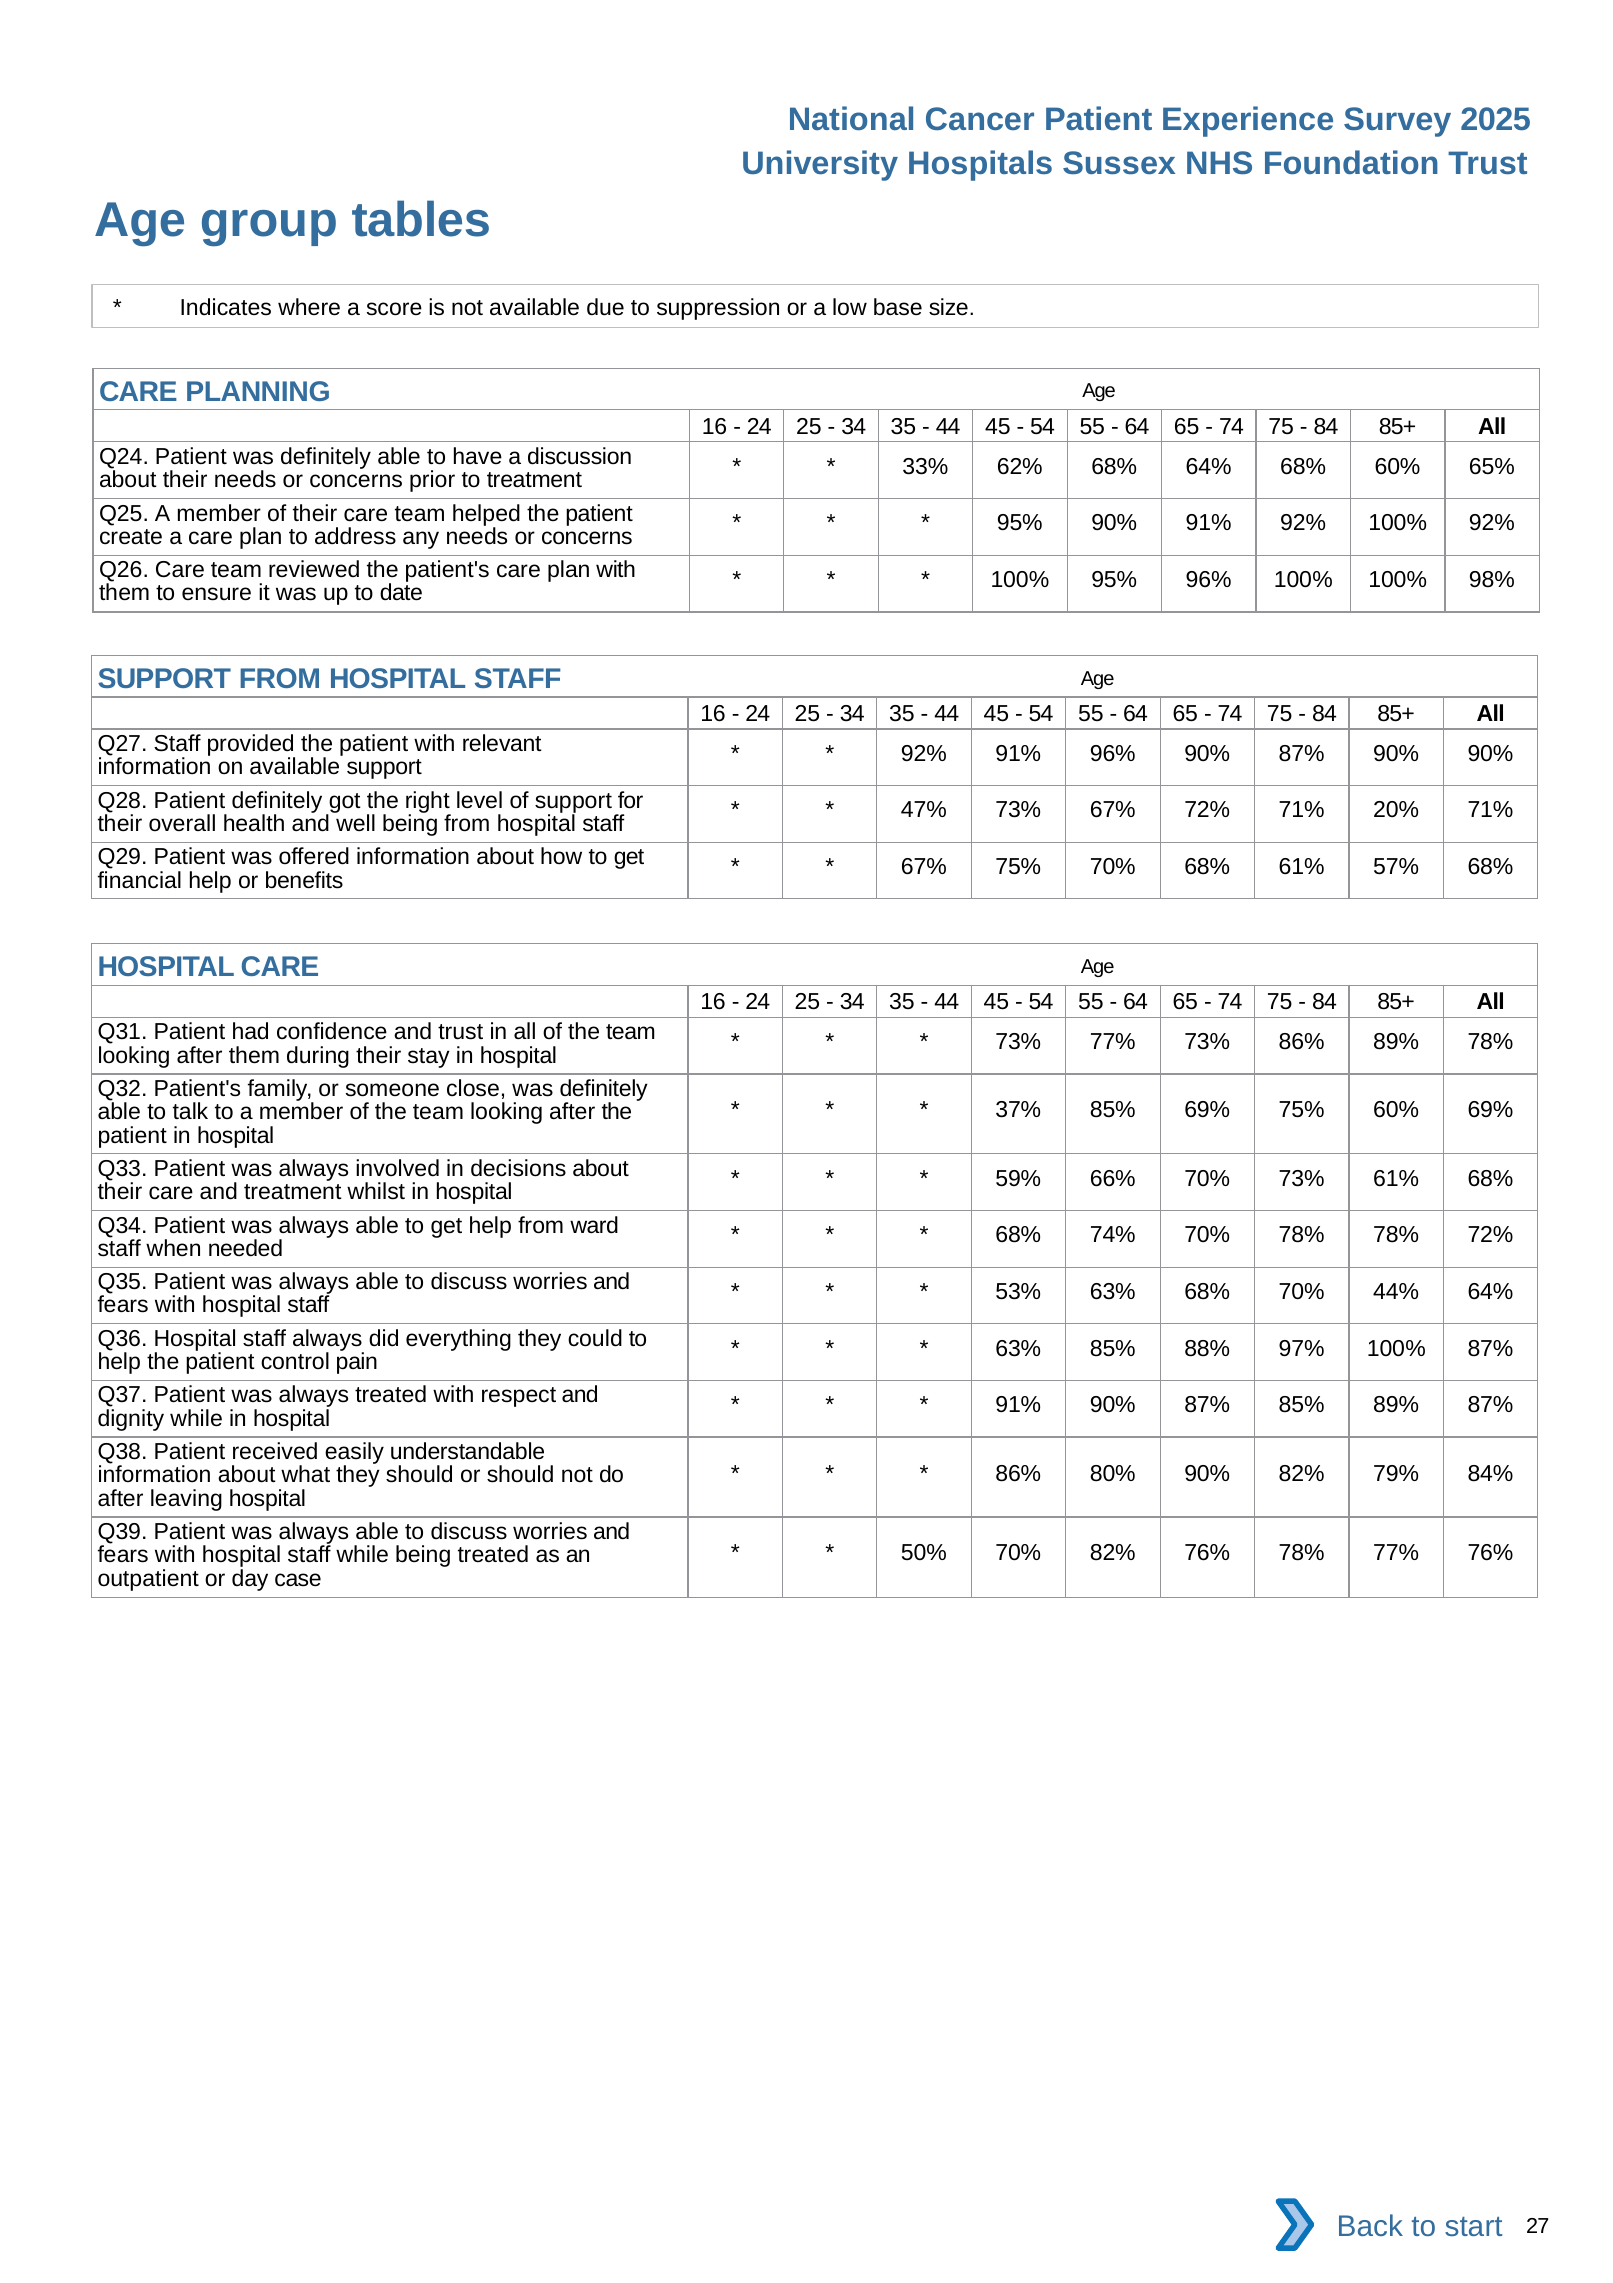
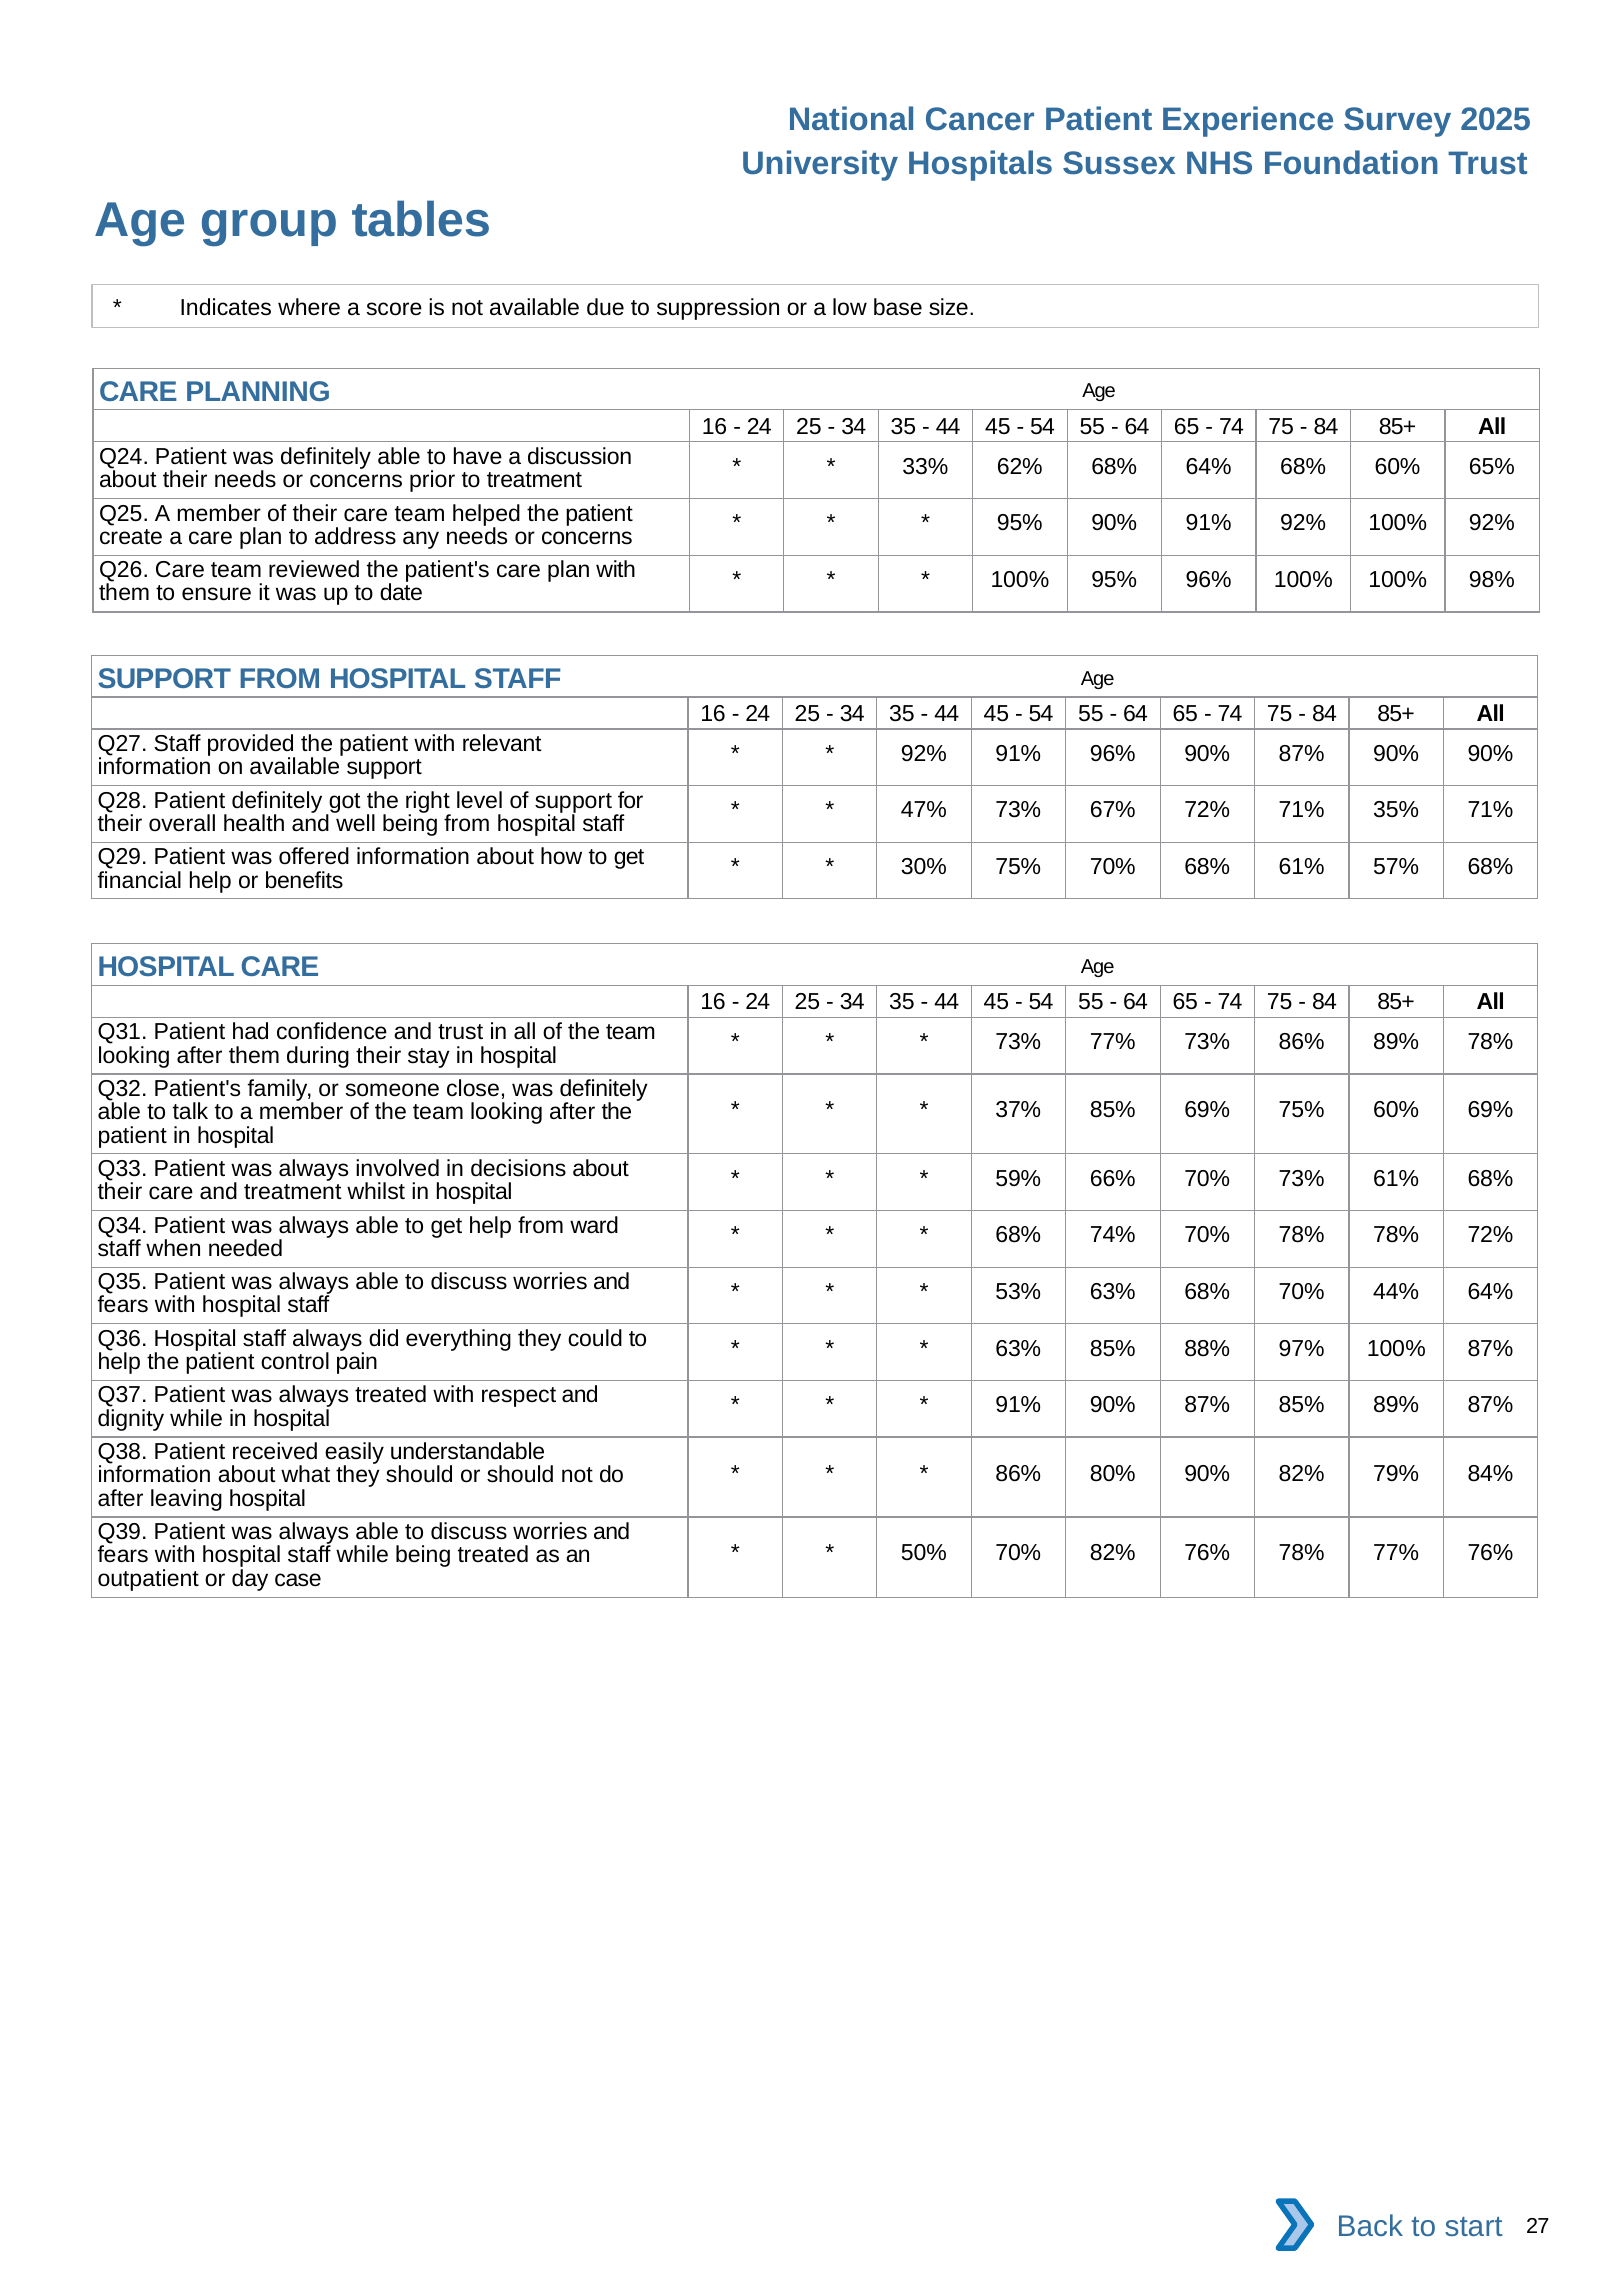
20%: 20% -> 35%
67% at (924, 867): 67% -> 30%
